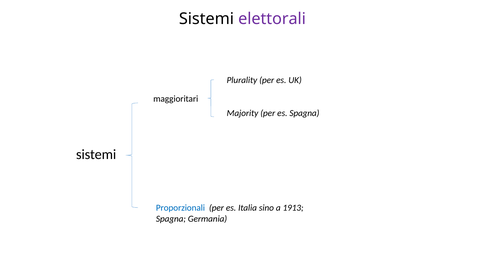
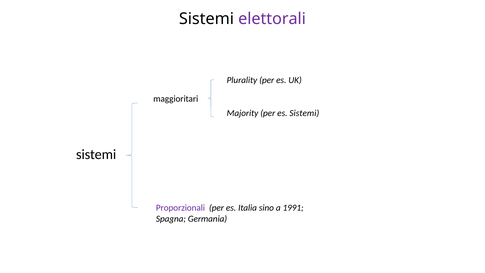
es Spagna: Spagna -> Sistemi
Proporzionali colour: blue -> purple
1913: 1913 -> 1991
